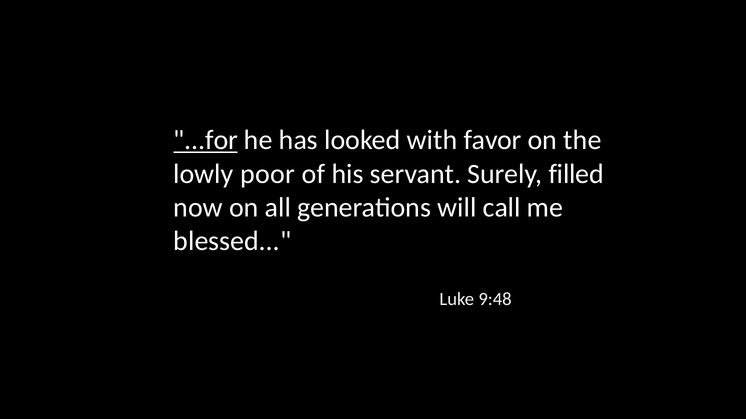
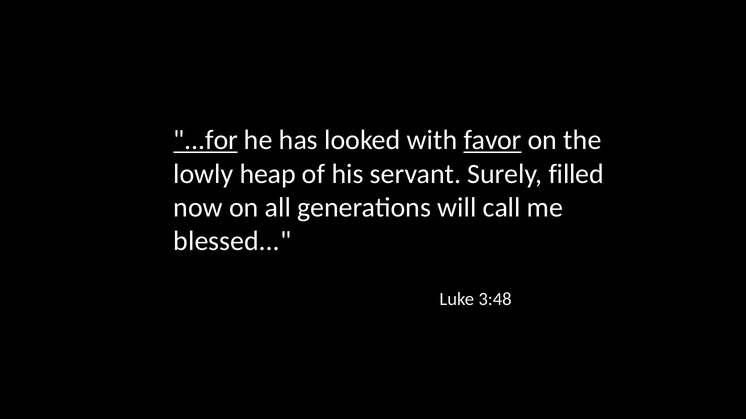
favor underline: none -> present
poor: poor -> heap
9:48: 9:48 -> 3:48
